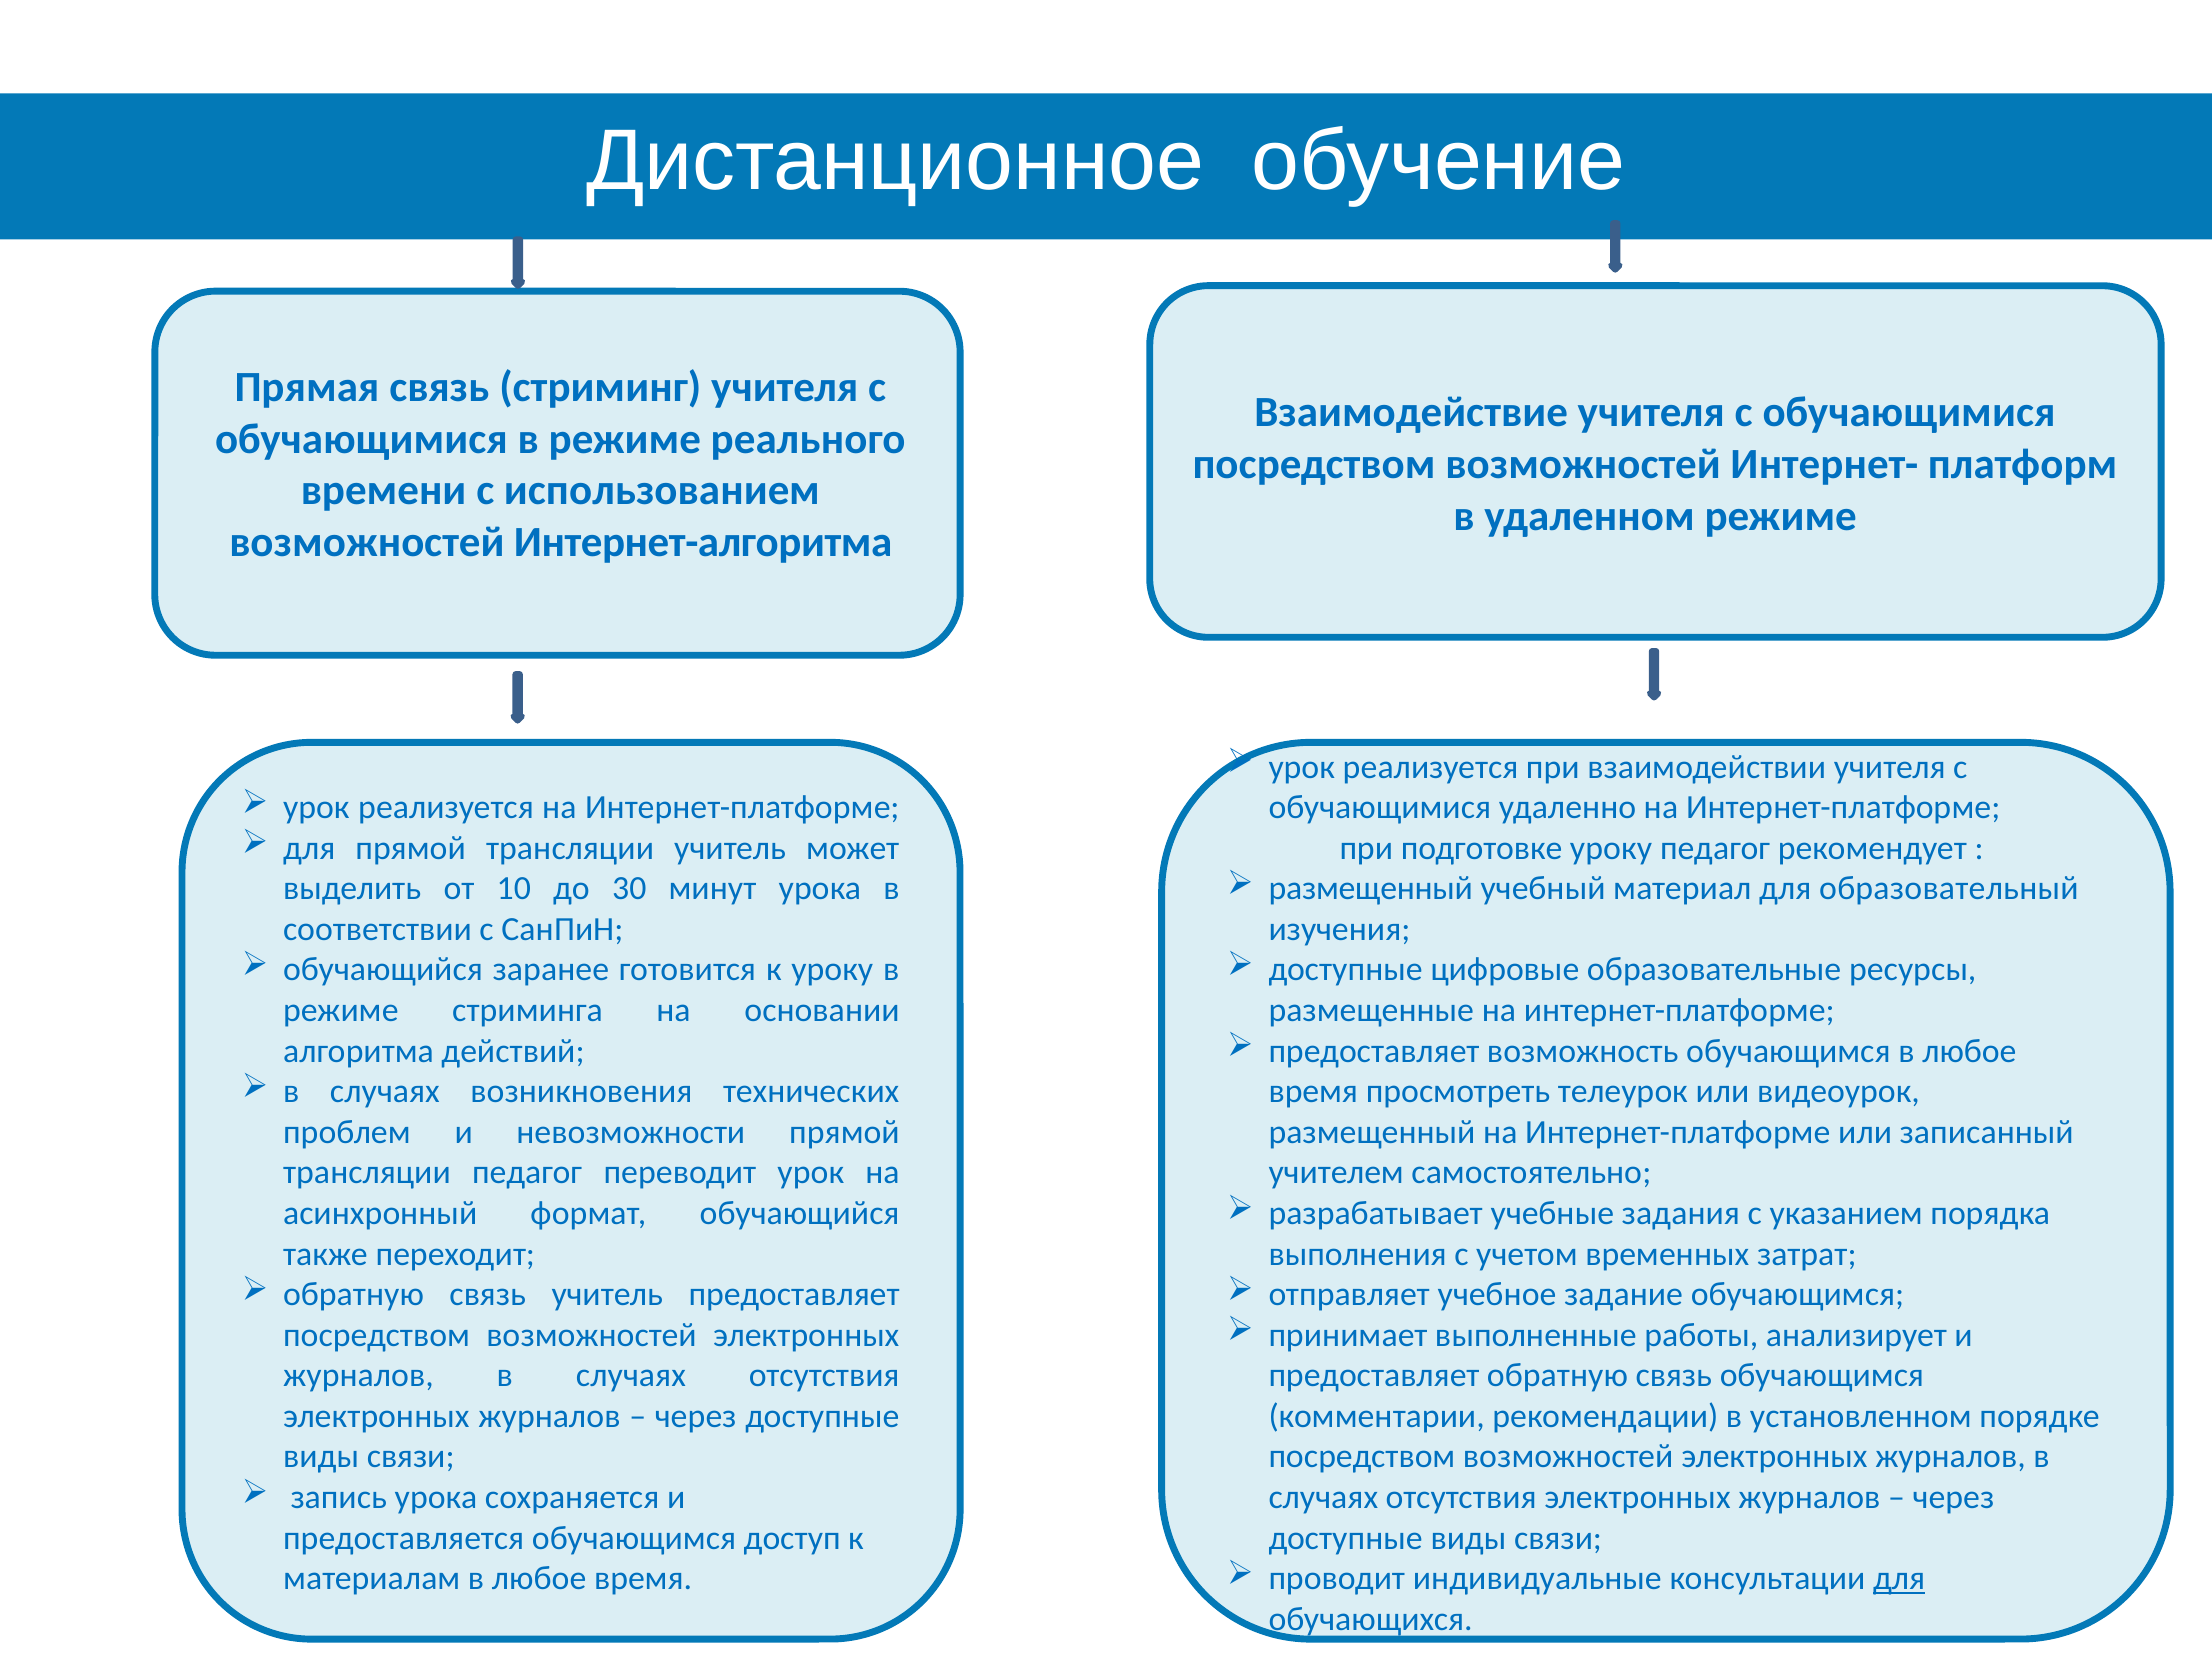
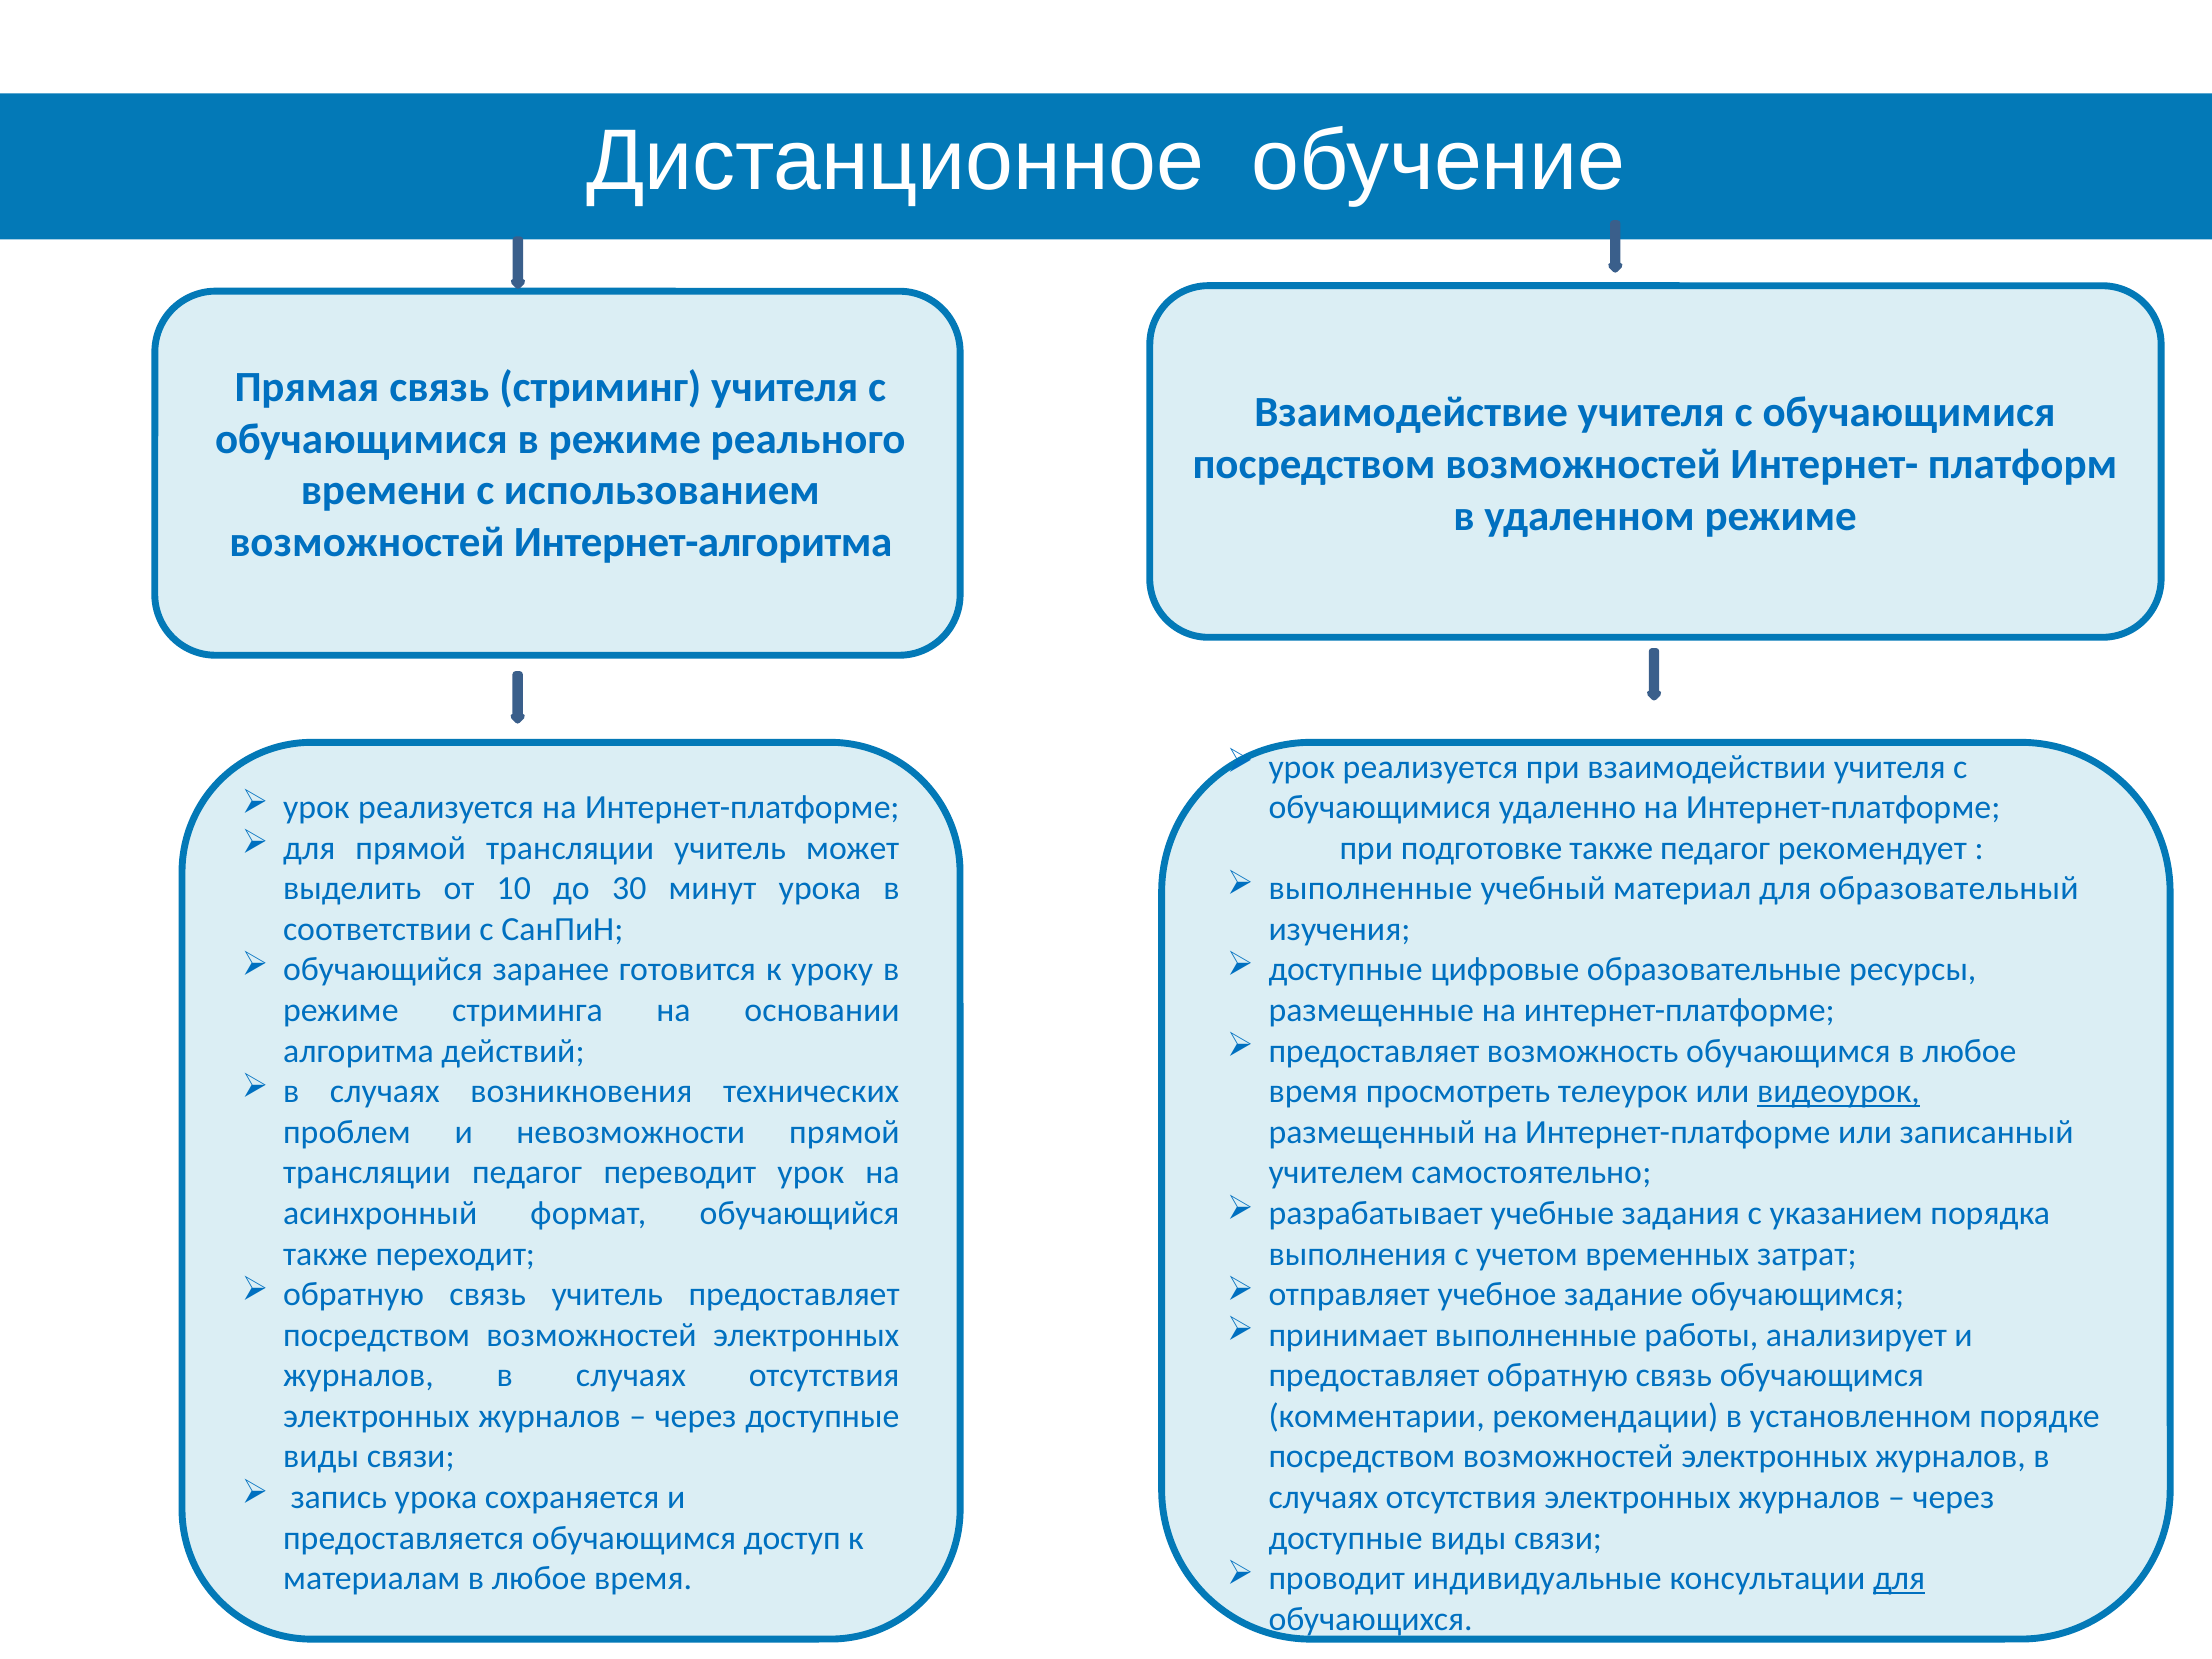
подготовке уроку: уроку -> также
размещенный at (1371, 889): размещенный -> выполненные
видеоурок underline: none -> present
